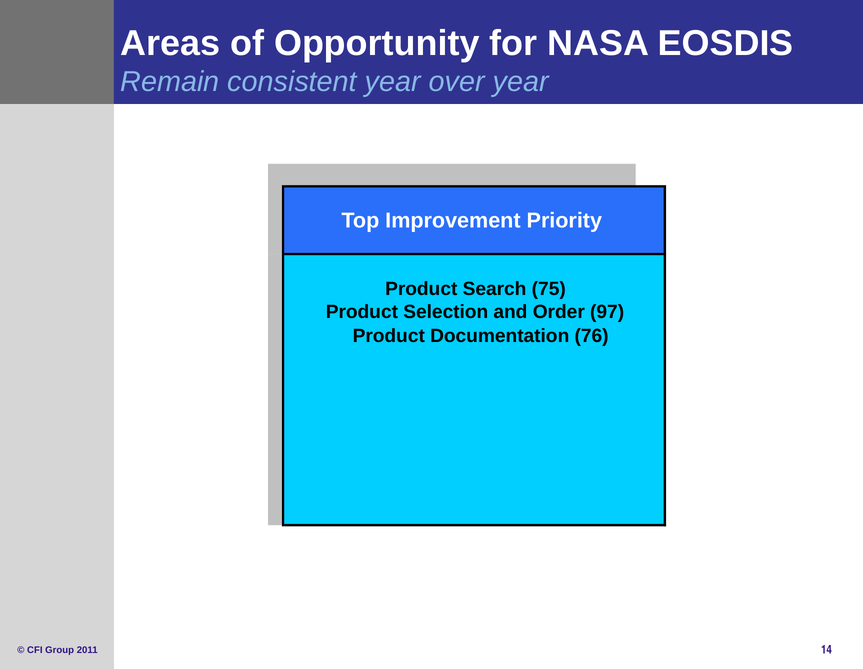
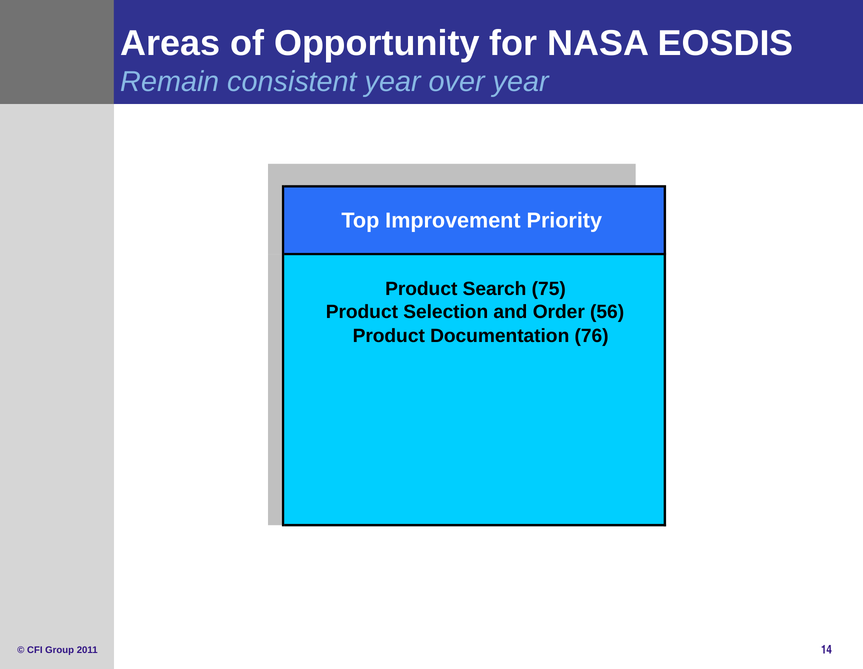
97: 97 -> 56
